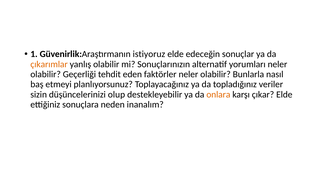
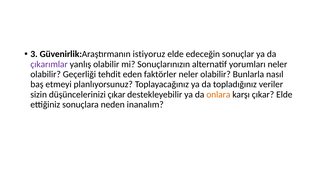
1: 1 -> 3
çıkarımlar colour: orange -> purple
düşüncelerinizi olup: olup -> çıkar
